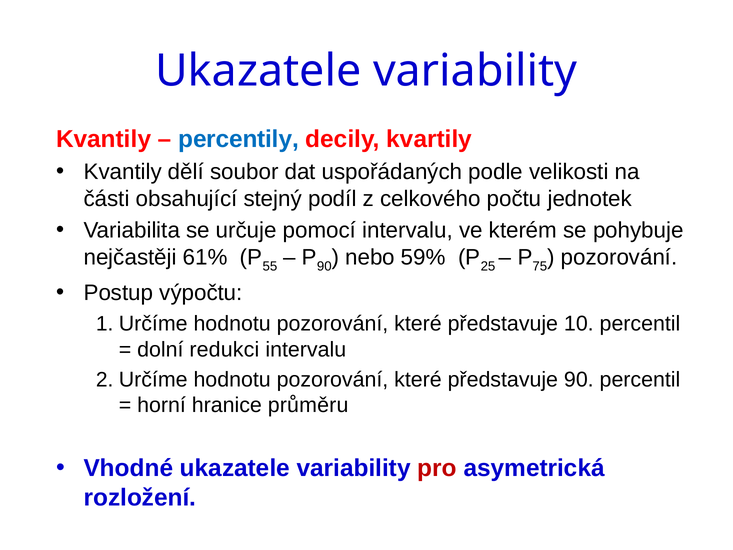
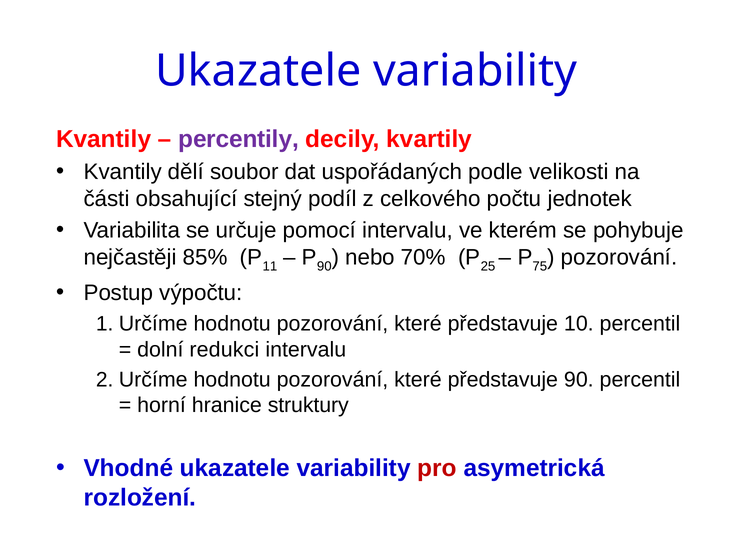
percentily colour: blue -> purple
61%: 61% -> 85%
55: 55 -> 11
59%: 59% -> 70%
průměru: průměru -> struktury
